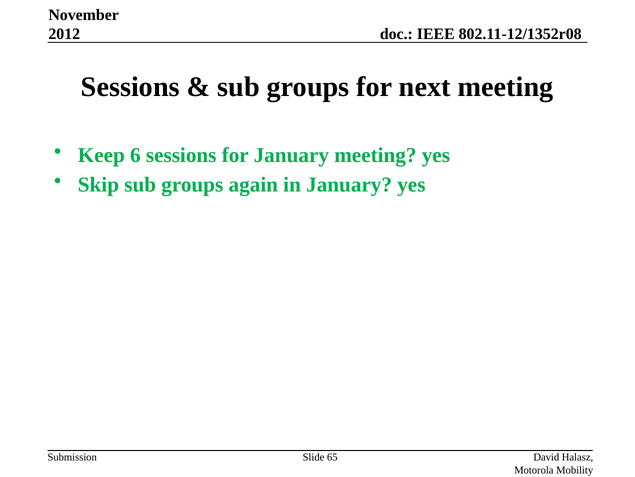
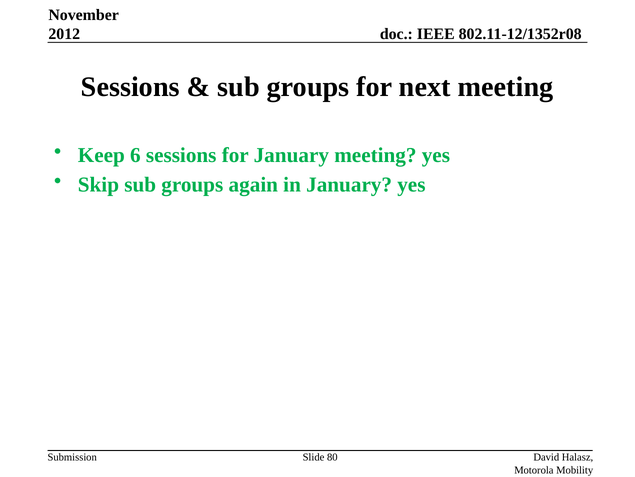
65: 65 -> 80
